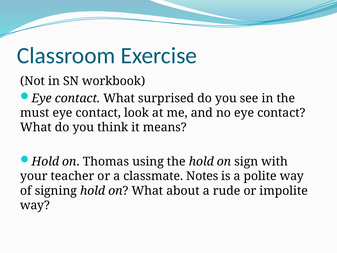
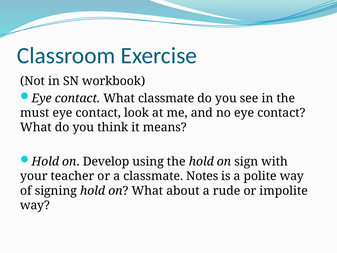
What surprised: surprised -> classmate
Thomas: Thomas -> Develop
